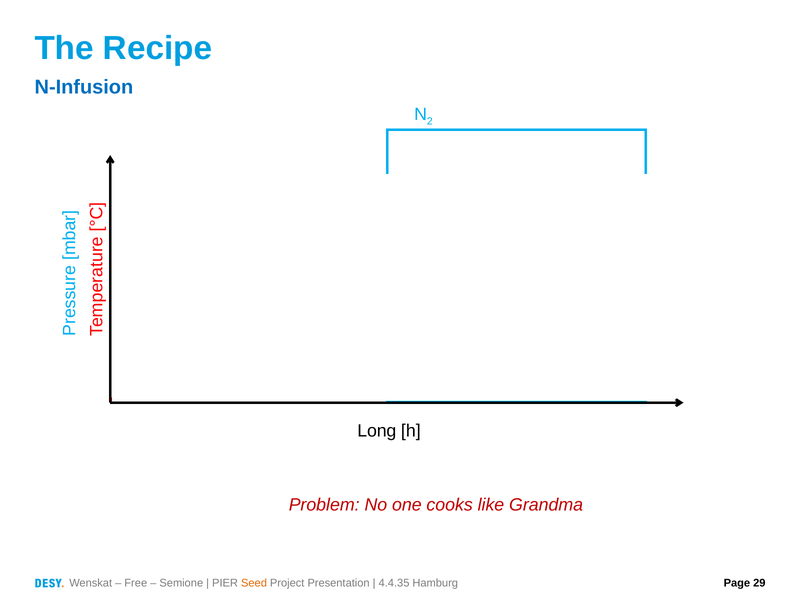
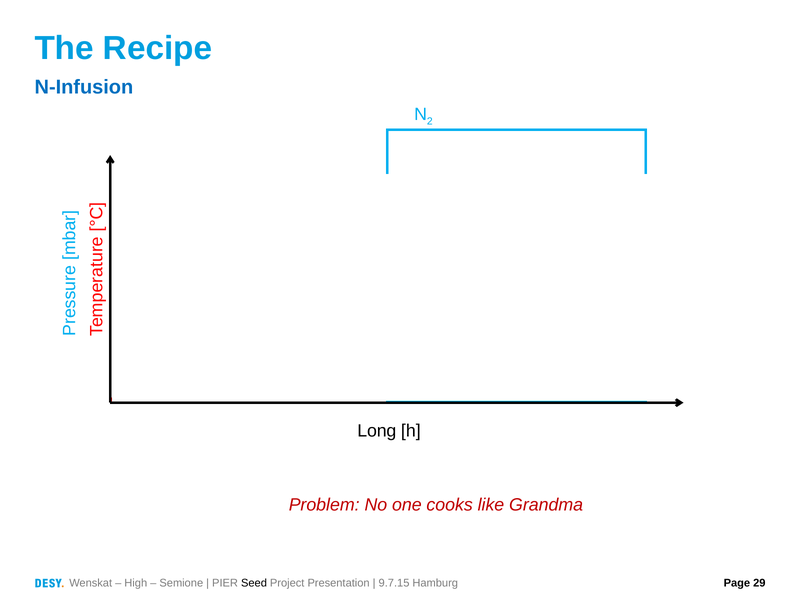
Free: Free -> High
Seed colour: orange -> black
4.4.35: 4.4.35 -> 9.7.15
